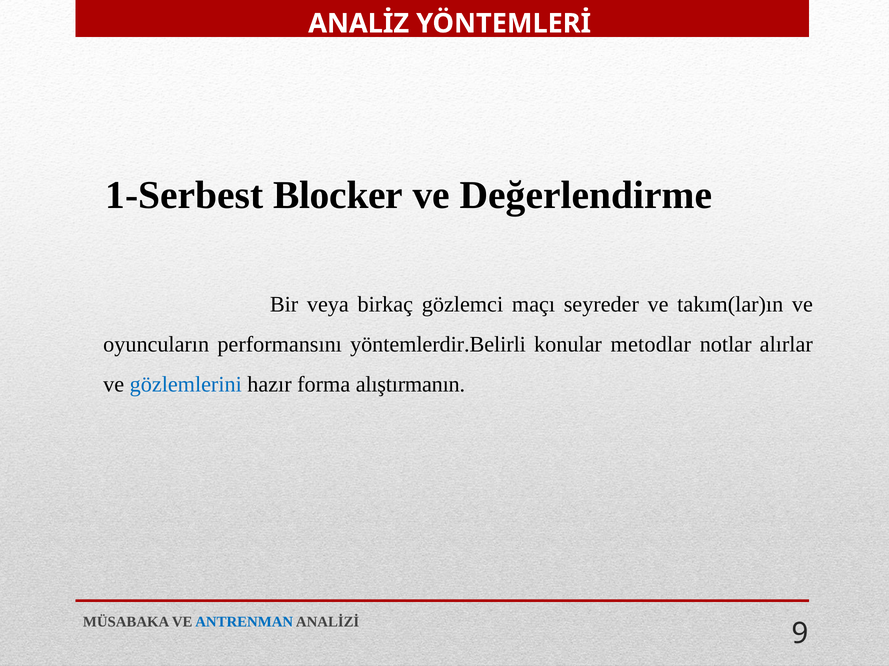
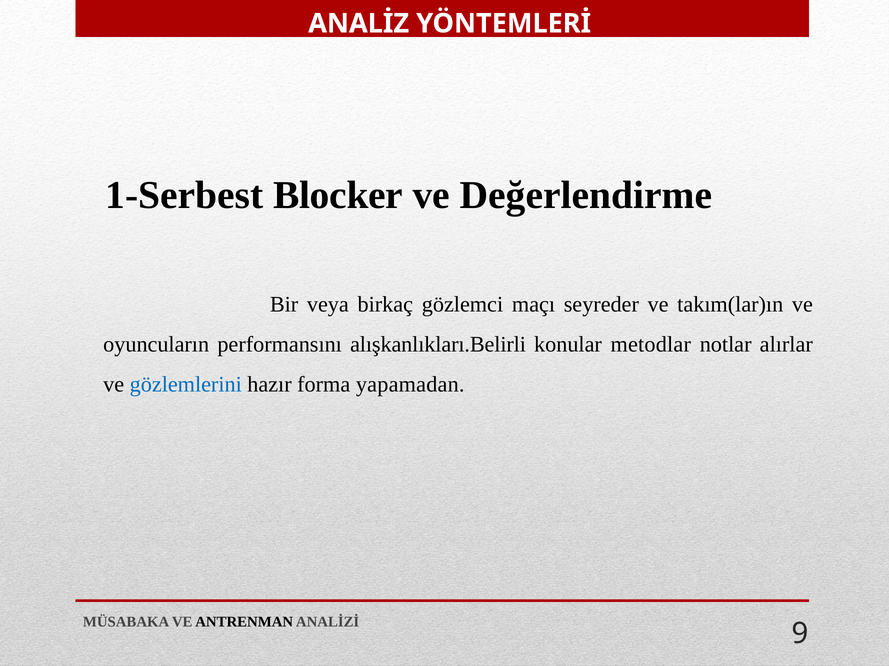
yöntemlerdir.Belirli: yöntemlerdir.Belirli -> alışkanlıkları.Belirli
alıştırmanın: alıştırmanın -> yapamadan
ANTRENMAN colour: blue -> black
